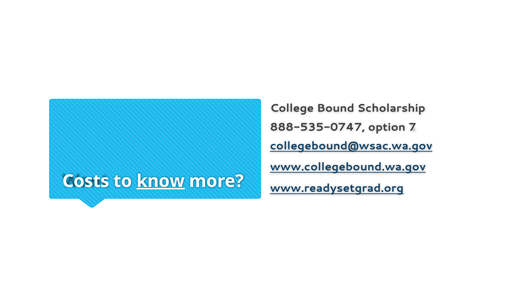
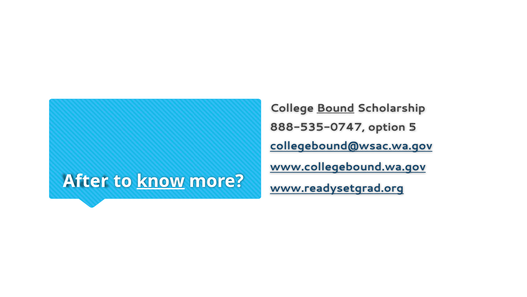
Bound underline: none -> present
7: 7 -> 5
Costs: Costs -> After
